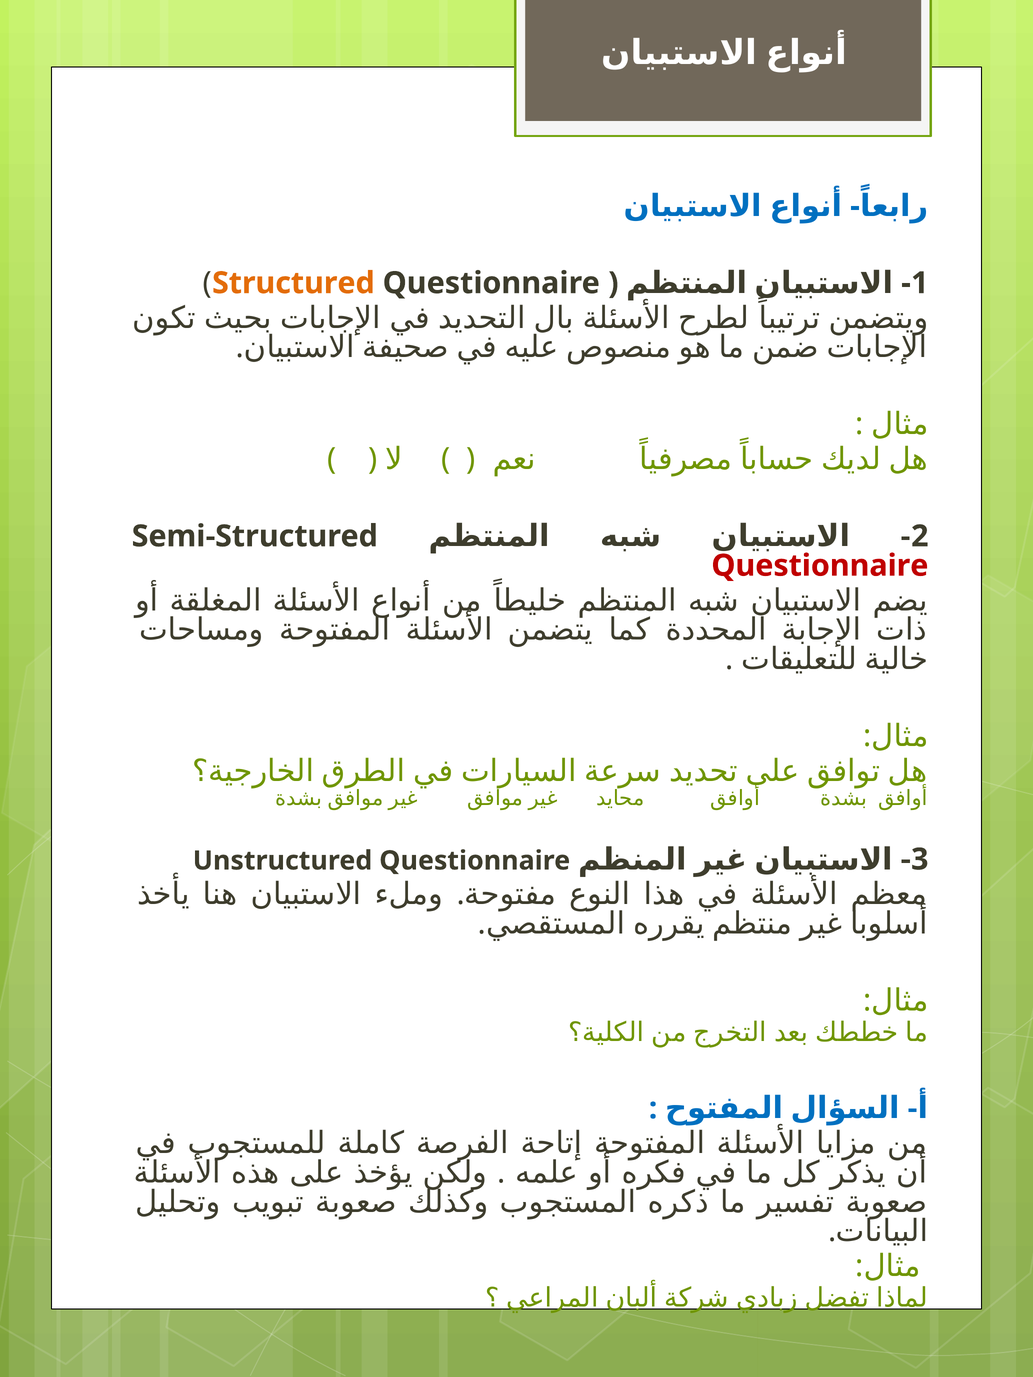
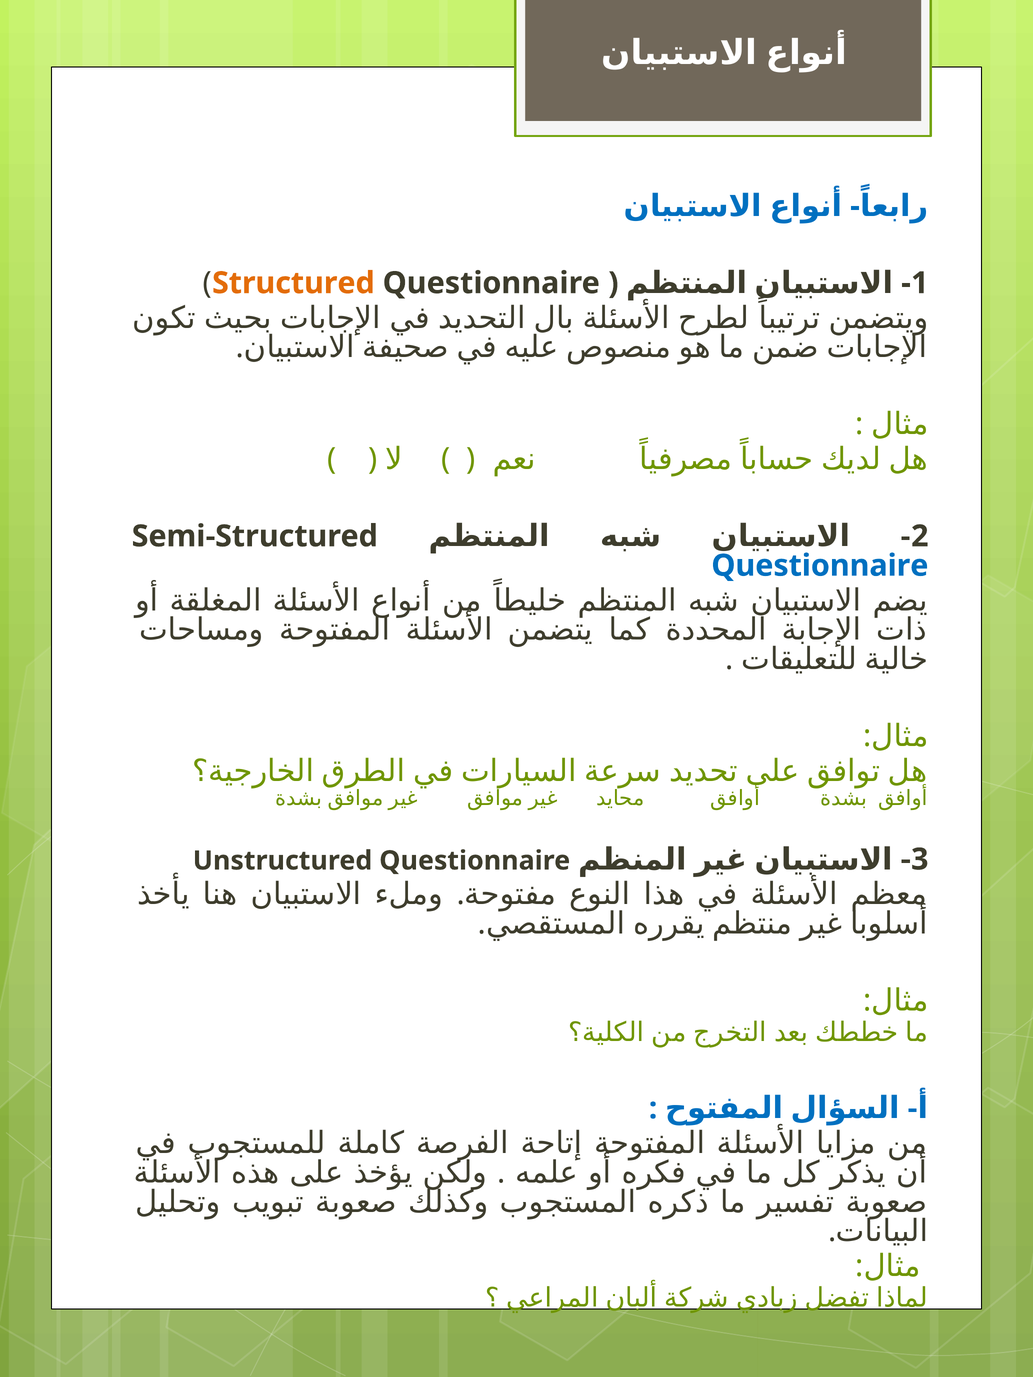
Questionnaire at (820, 566) colour: red -> blue
